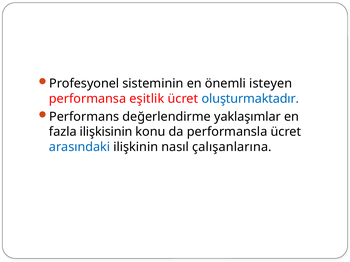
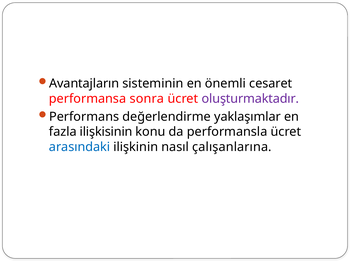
Profesyonel: Profesyonel -> Avantajların
isteyen: isteyen -> cesaret
eşitlik: eşitlik -> sonra
oluşturmaktadır colour: blue -> purple
